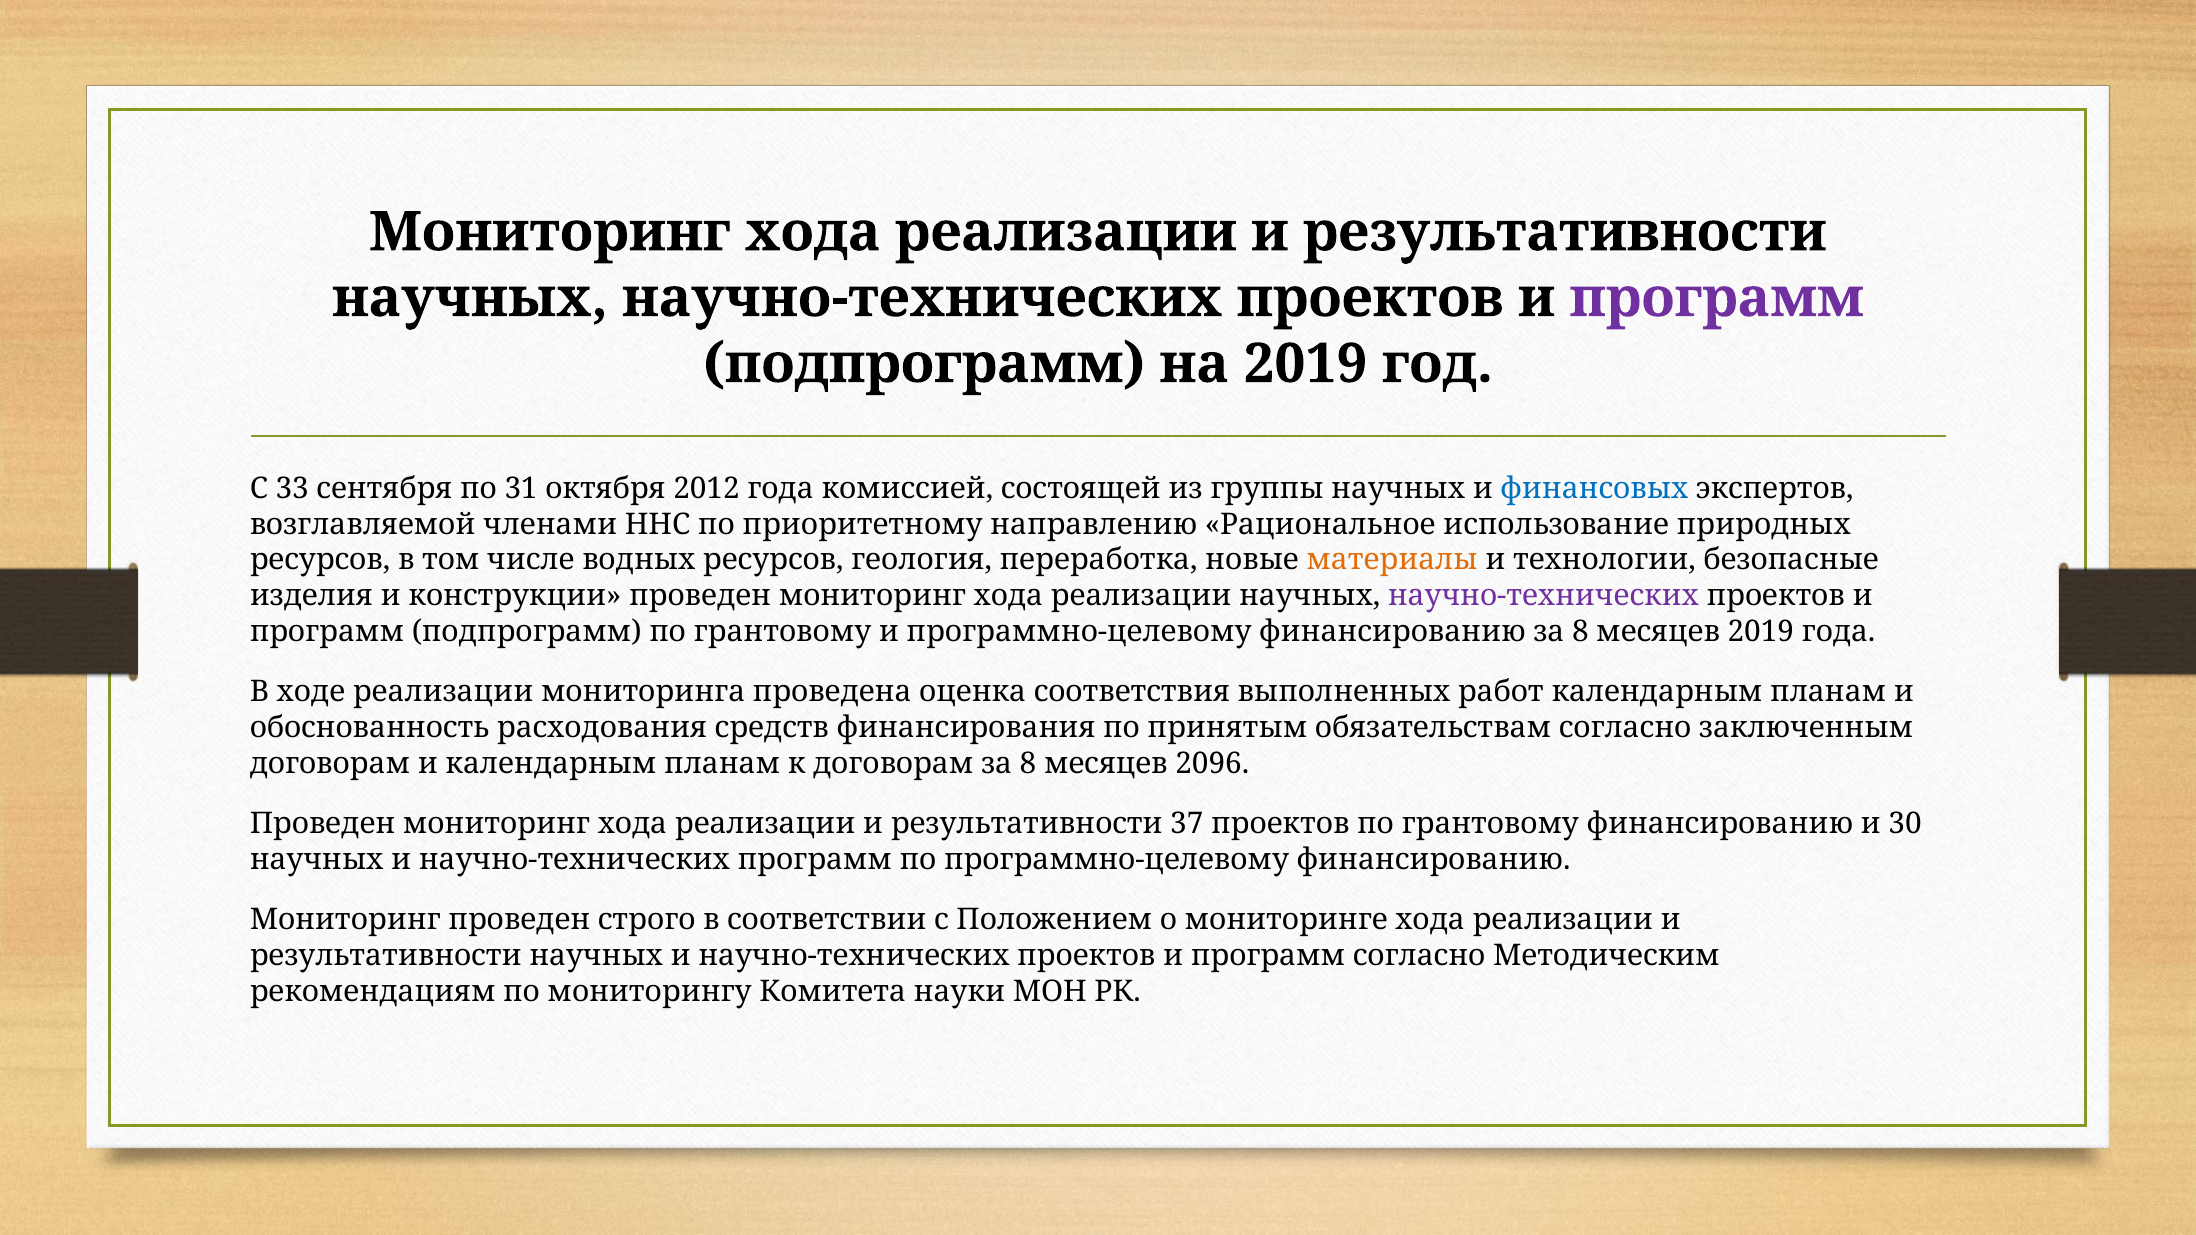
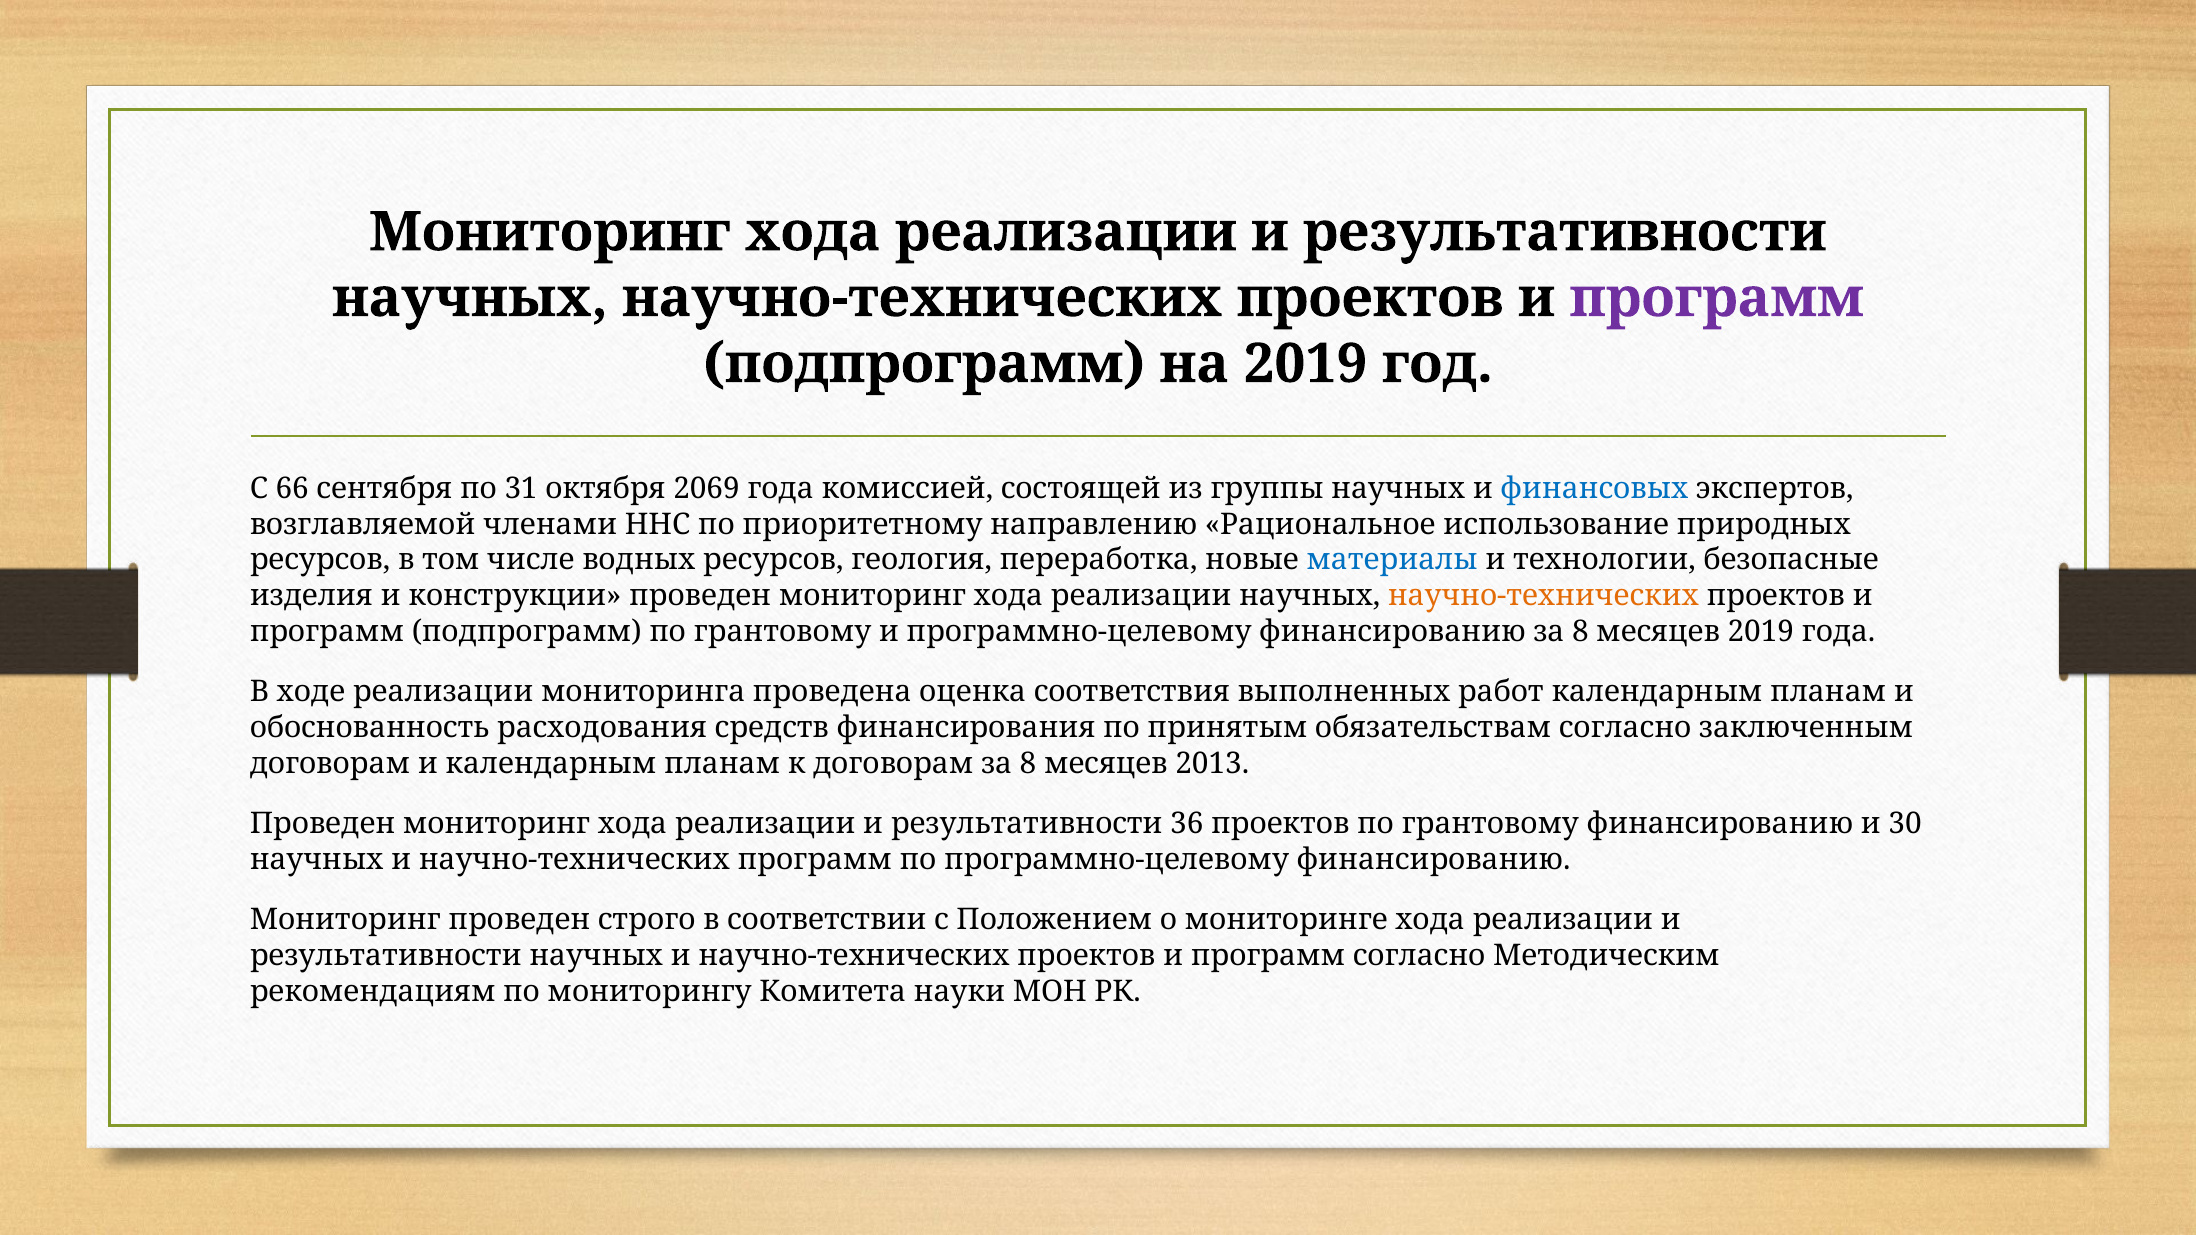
33: 33 -> 66
2012: 2012 -> 2069
материалы colour: orange -> blue
научно-технических at (1543, 596) colour: purple -> orange
2096: 2096 -> 2013
37: 37 -> 36
